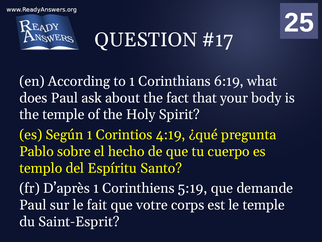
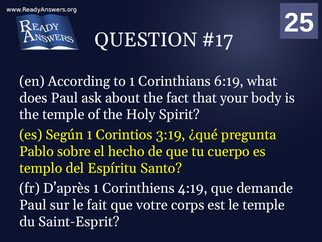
4:19: 4:19 -> 3:19
5:19: 5:19 -> 4:19
